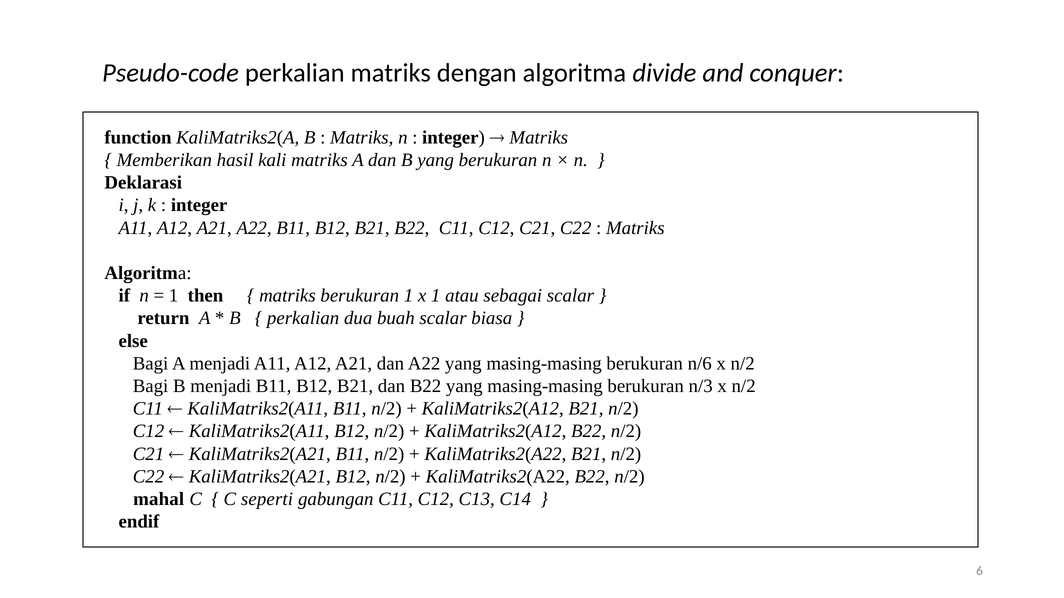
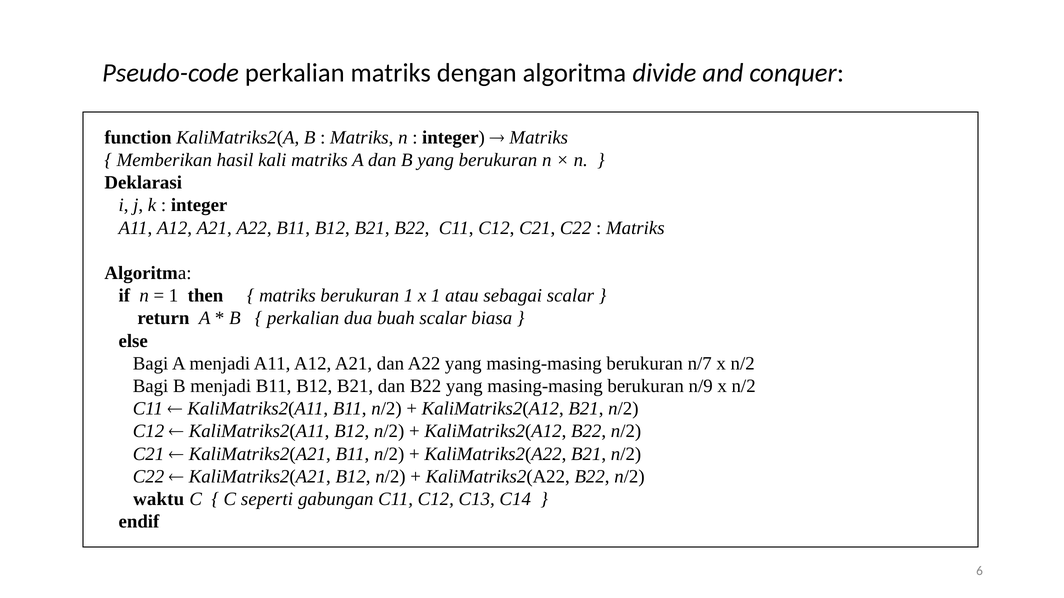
n/6: n/6 -> n/7
n/3: n/3 -> n/9
mahal: mahal -> waktu
